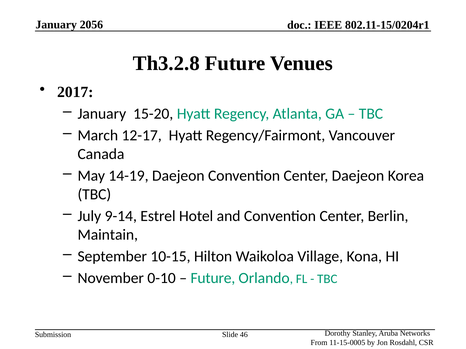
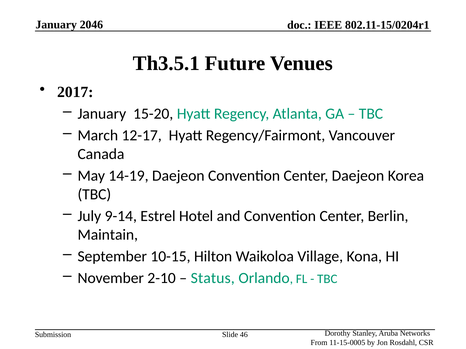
2056: 2056 -> 2046
Th3.2.8: Th3.2.8 -> Th3.5.1
0-10: 0-10 -> 2-10
Future at (213, 278): Future -> Status
